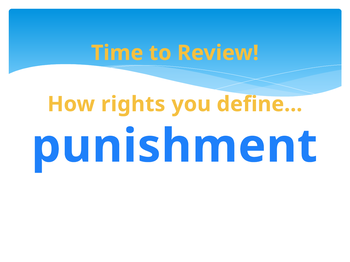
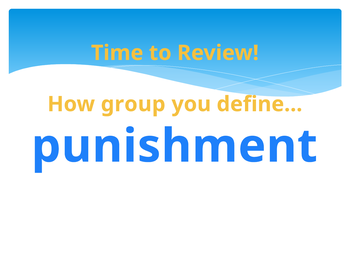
rights: rights -> group
